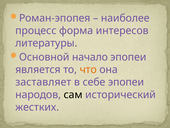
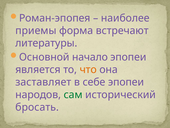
процесс: процесс -> приемы
интересов: интересов -> встречают
сам colour: black -> green
жестких: жестких -> бросать
